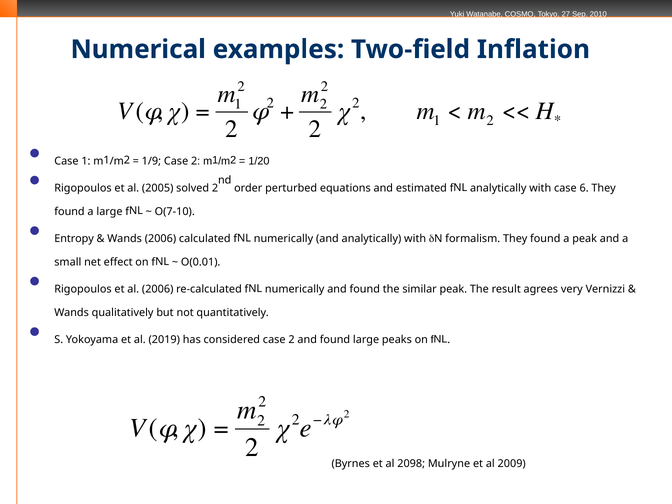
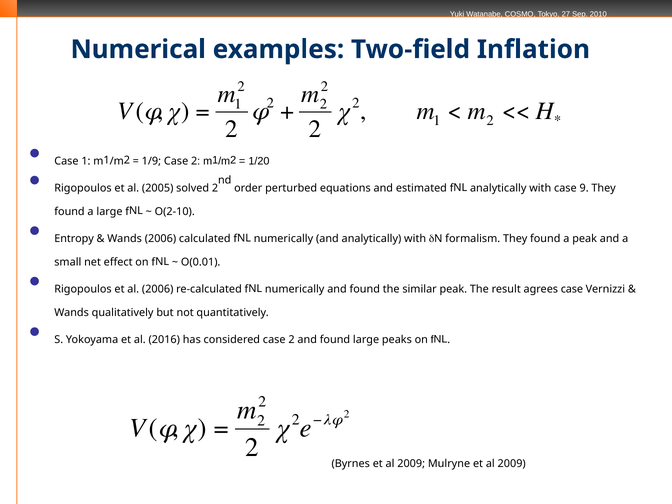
6: 6 -> 9
O(7-10: O(7-10 -> O(2-10
agrees very: very -> case
2019: 2019 -> 2016
Byrnes et al 2098: 2098 -> 2009
